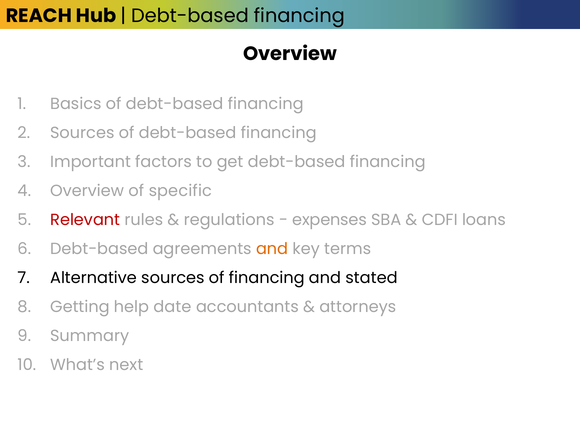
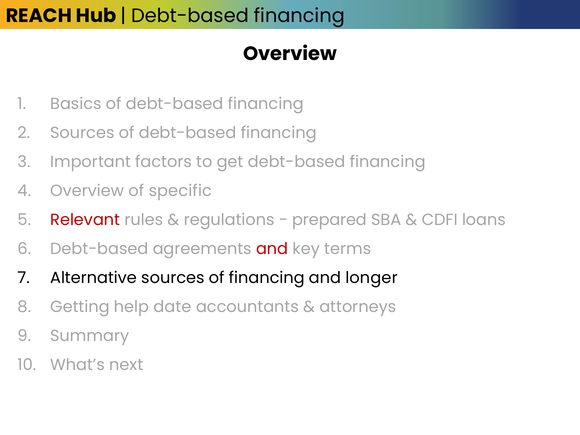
expenses: expenses -> prepared
and at (272, 249) colour: orange -> red
stated: stated -> longer
